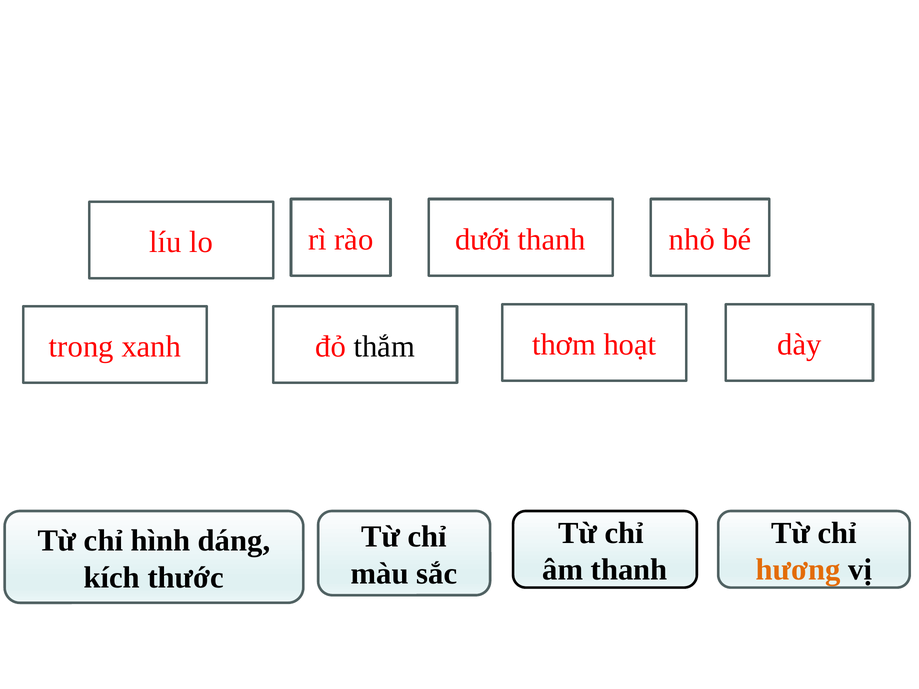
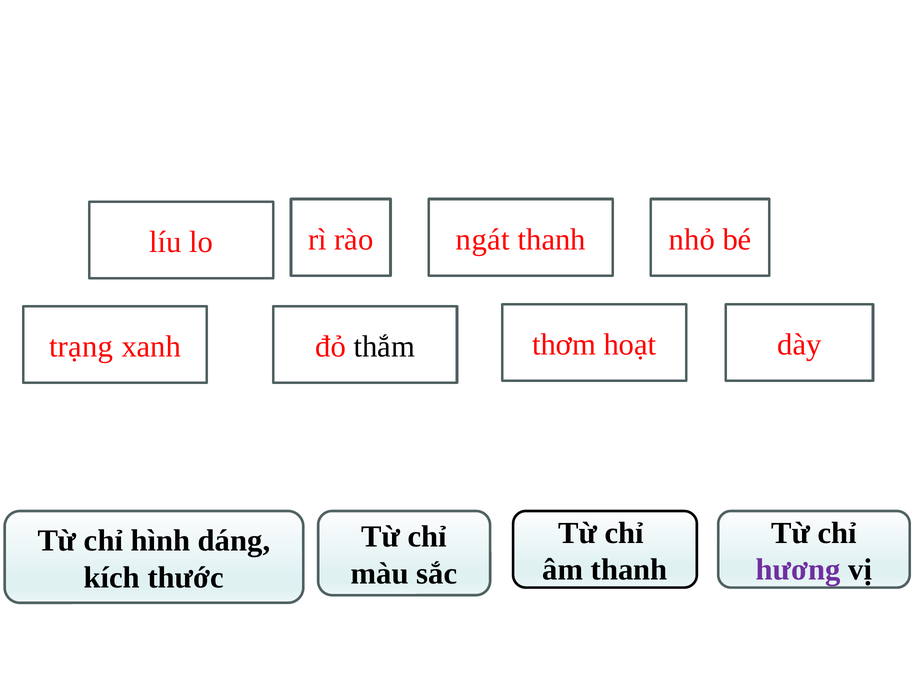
dưới: dưới -> ngát
trong: trong -> trạng
hương colour: orange -> purple
